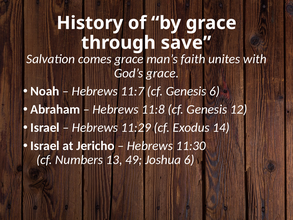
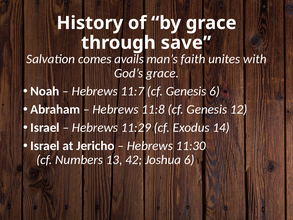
comes grace: grace -> avails
49: 49 -> 42
